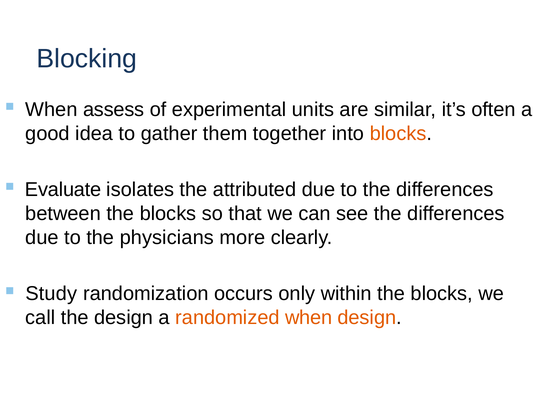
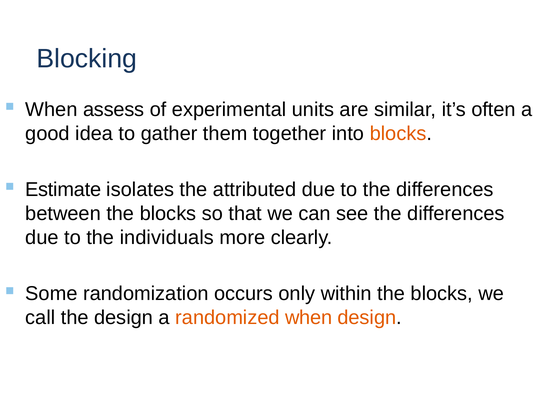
Evaluate: Evaluate -> Estimate
physicians: physicians -> individuals
Study: Study -> Some
